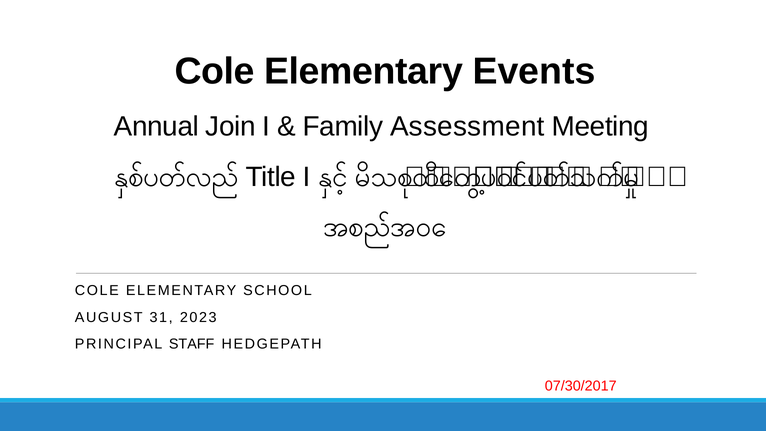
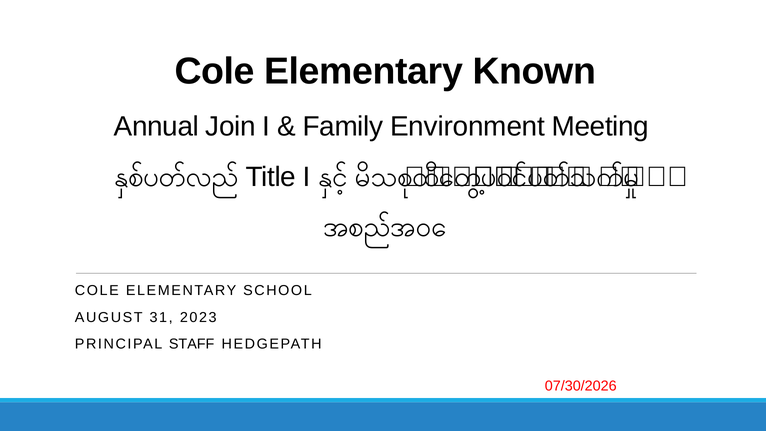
Events: Events -> Known
Assessment: Assessment -> Environment
07/30/2017: 07/30/2017 -> 07/30/2026
